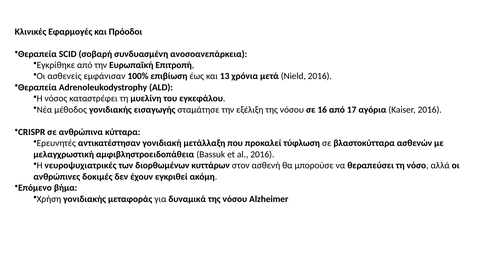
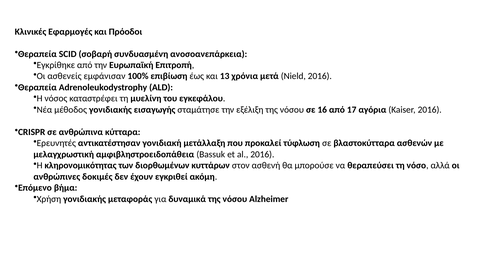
νευροψυχιατρικές: νευροψυχιατρικές -> κληρονομικότητας
